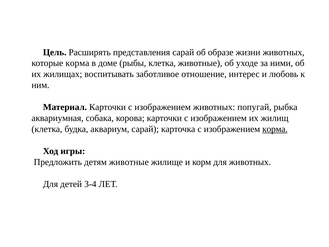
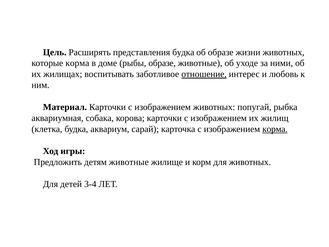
представления сарай: сарай -> будка
рыбы клетка: клетка -> образе
отношение underline: none -> present
